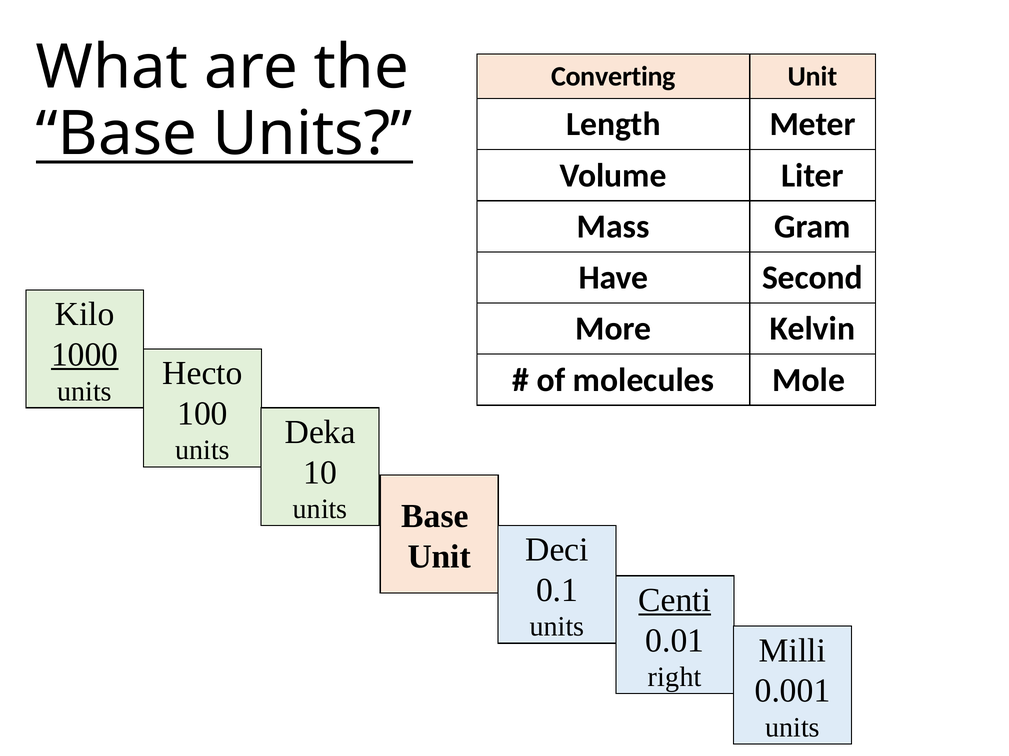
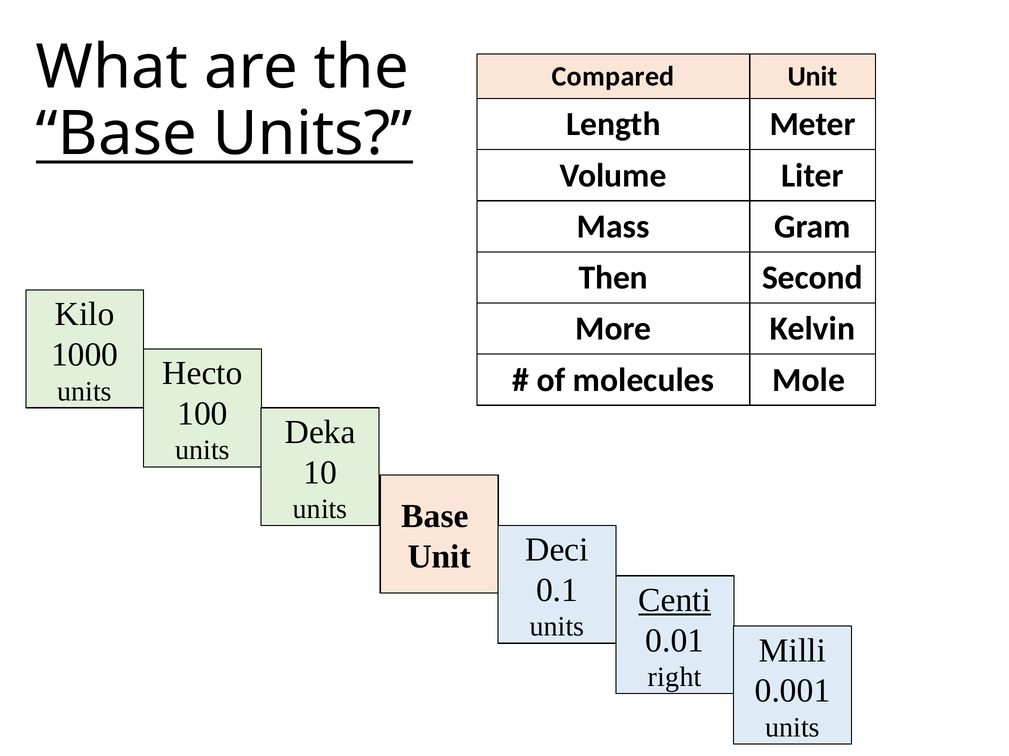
Converting: Converting -> Compared
Have: Have -> Then
1000 underline: present -> none
